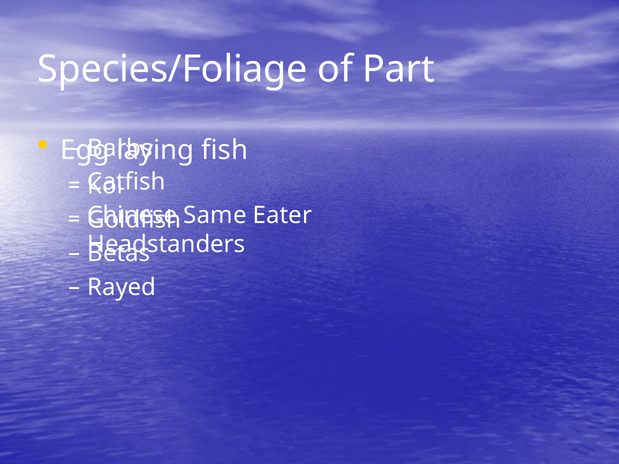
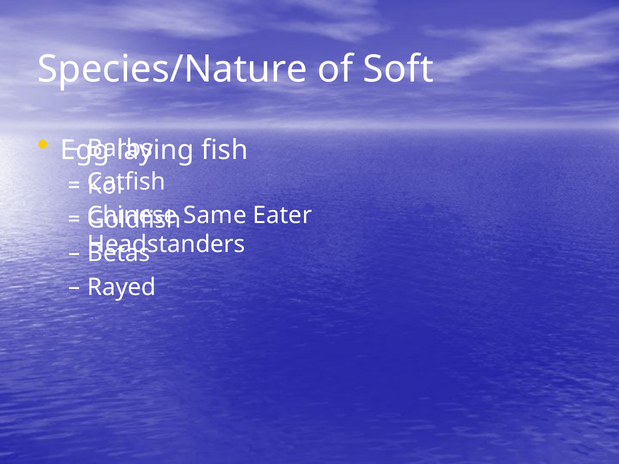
Species/Foliage: Species/Foliage -> Species/Nature
Part: Part -> Soft
